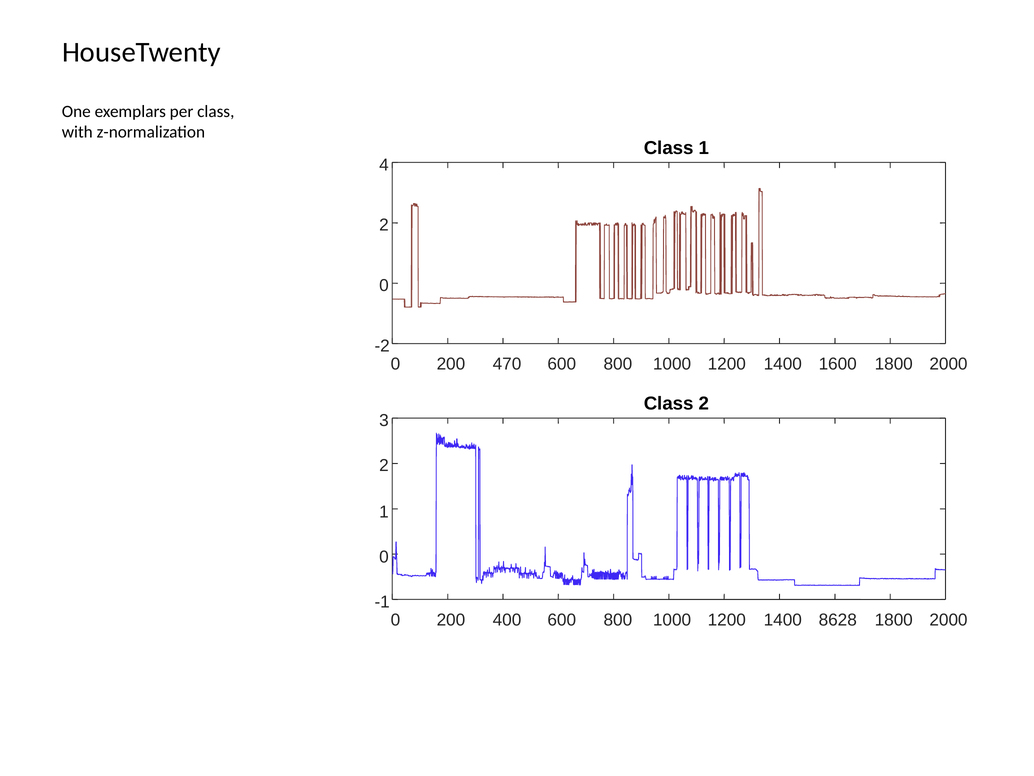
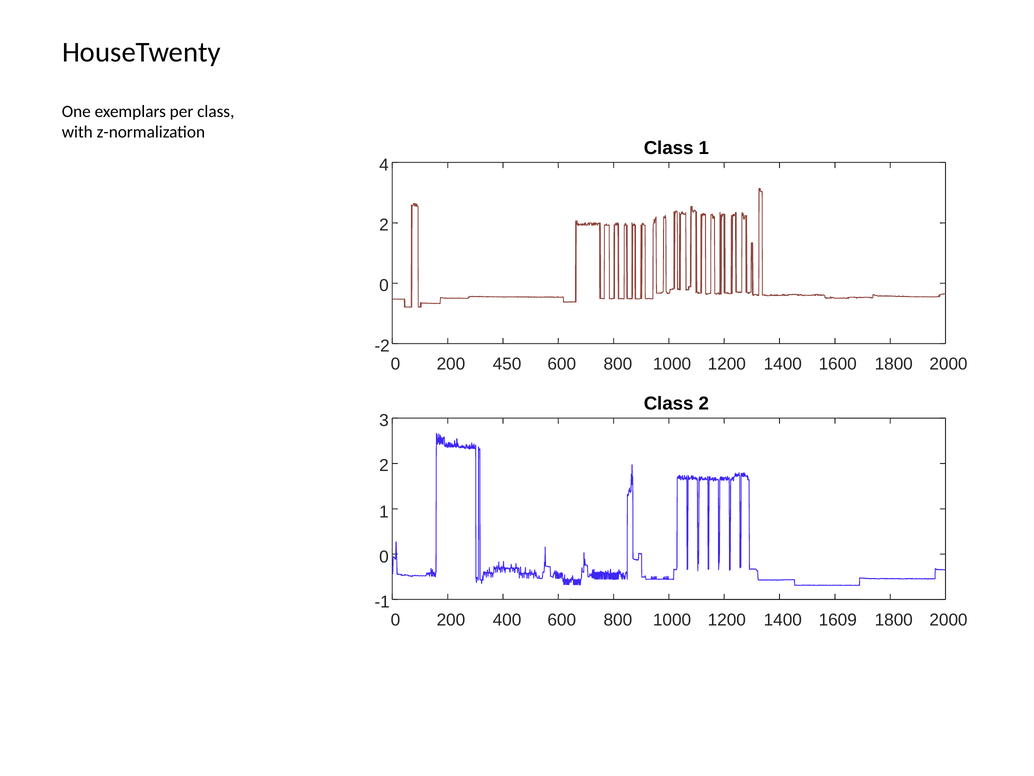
470: 470 -> 450
8628: 8628 -> 1609
